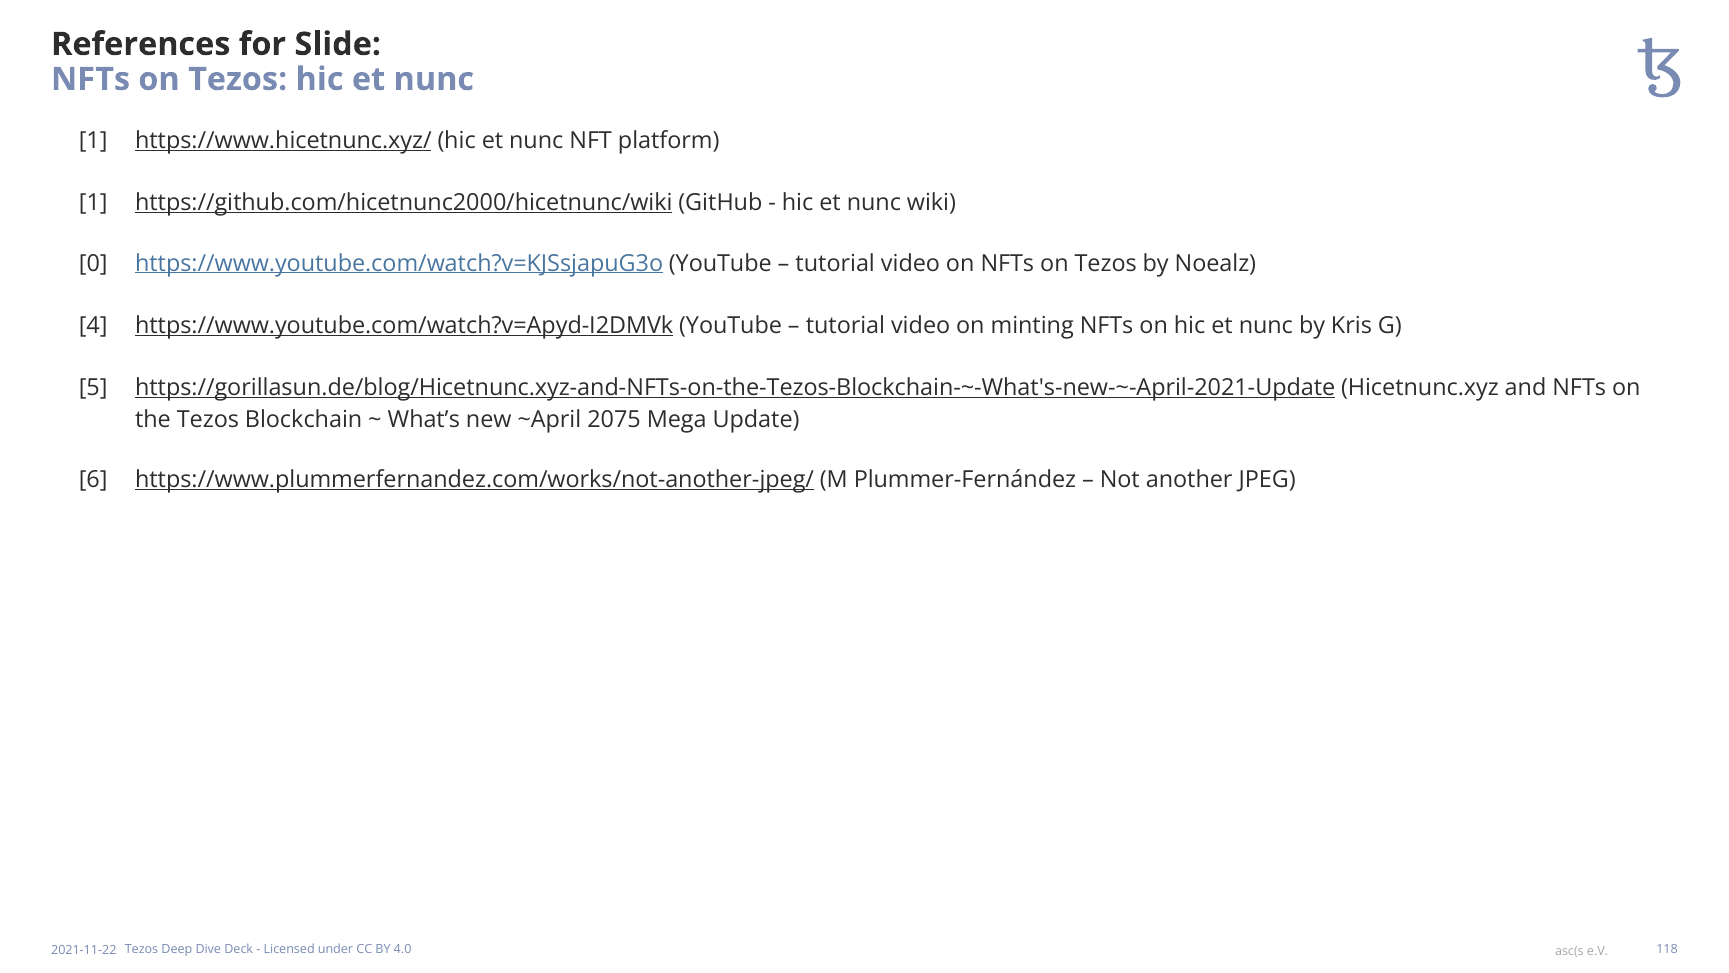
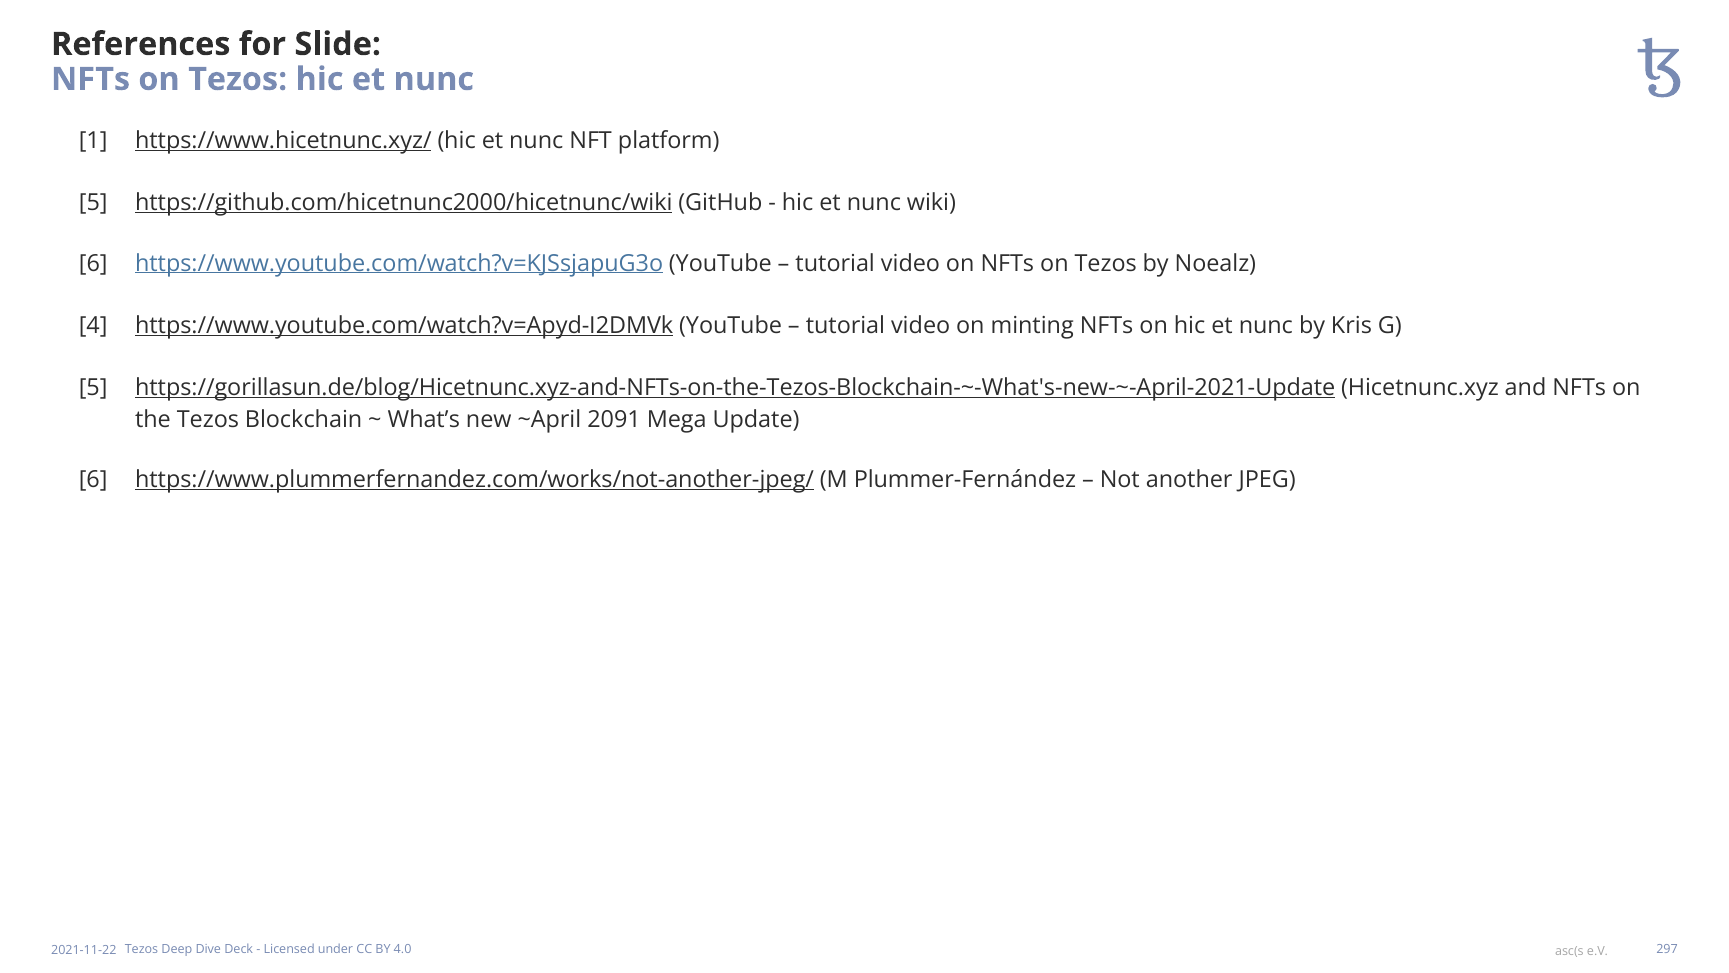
1 at (93, 203): 1 -> 5
0 at (93, 263): 0 -> 6
2075: 2075 -> 2091
118: 118 -> 297
